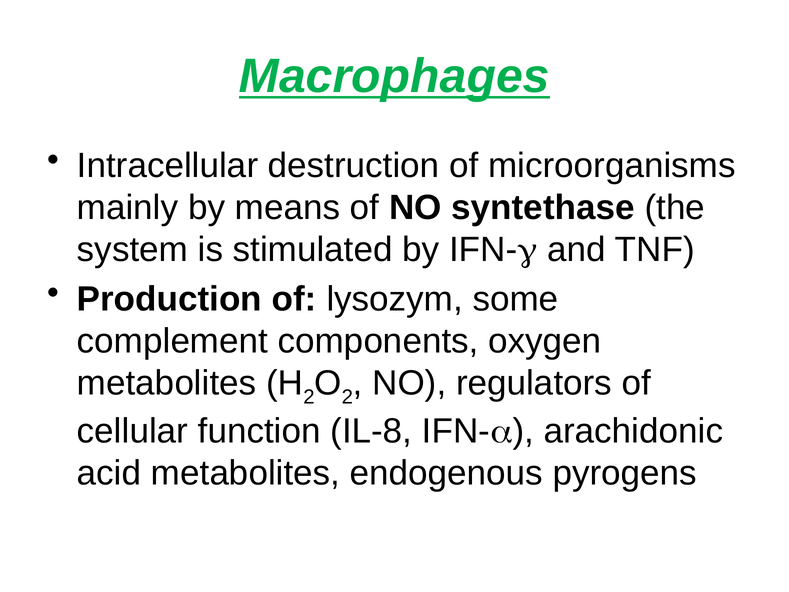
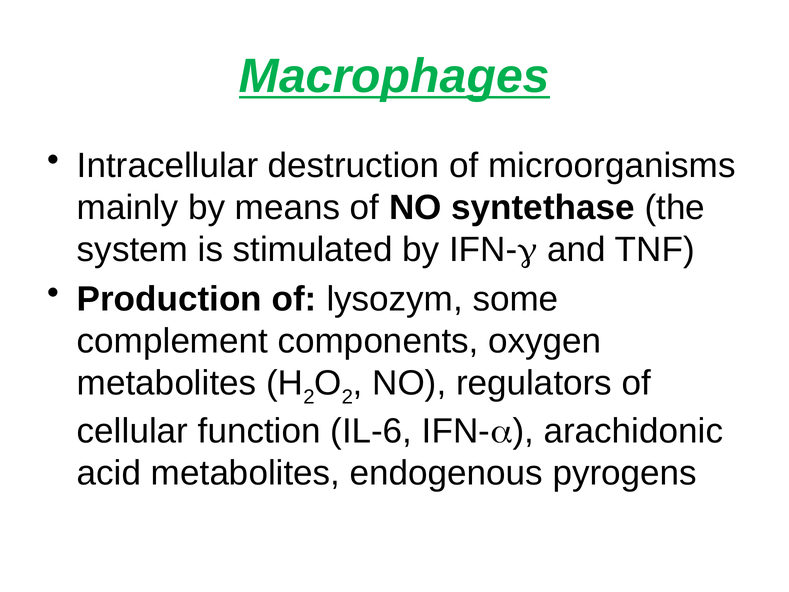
IL-8: IL-8 -> IL-6
